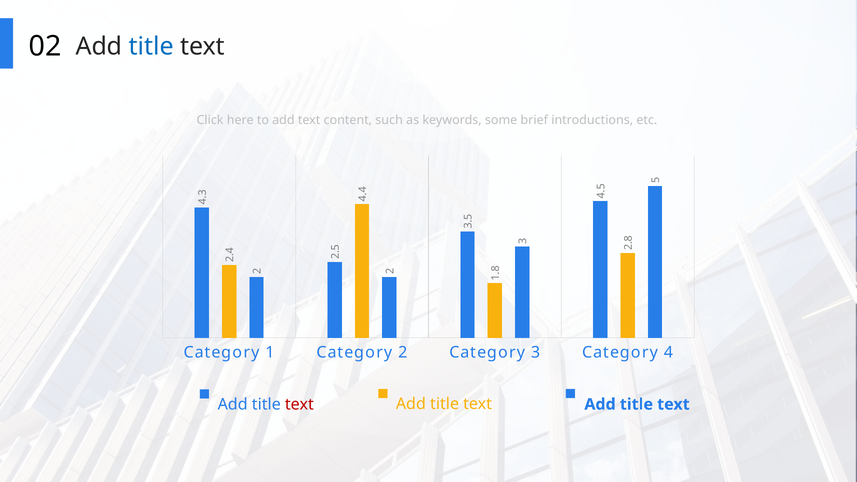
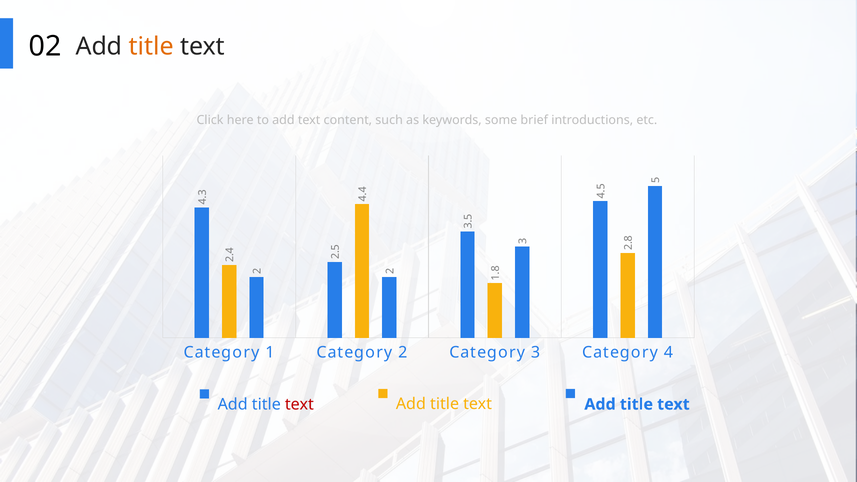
title at (151, 46) colour: blue -> orange
